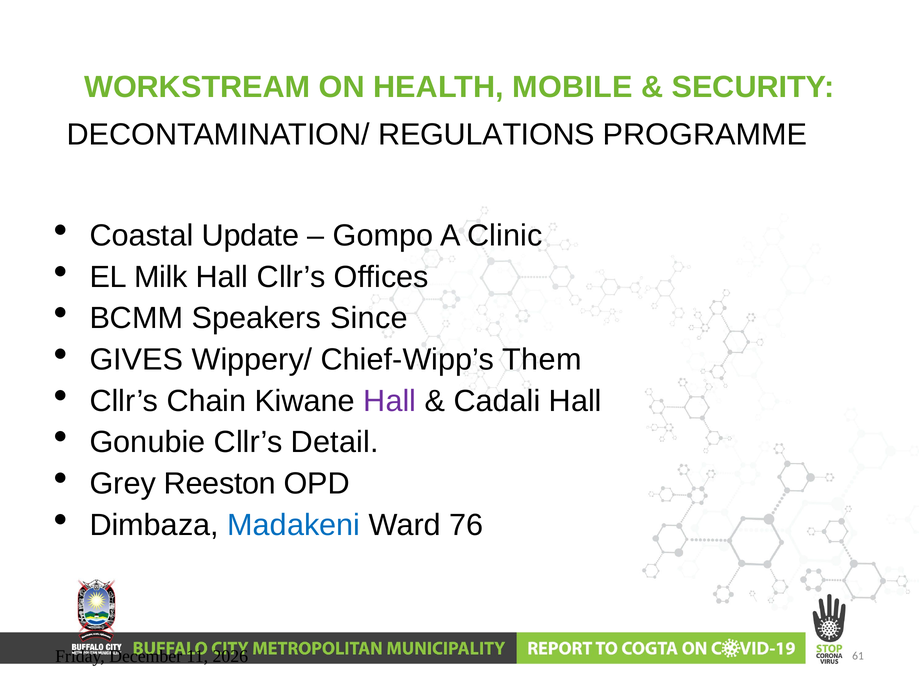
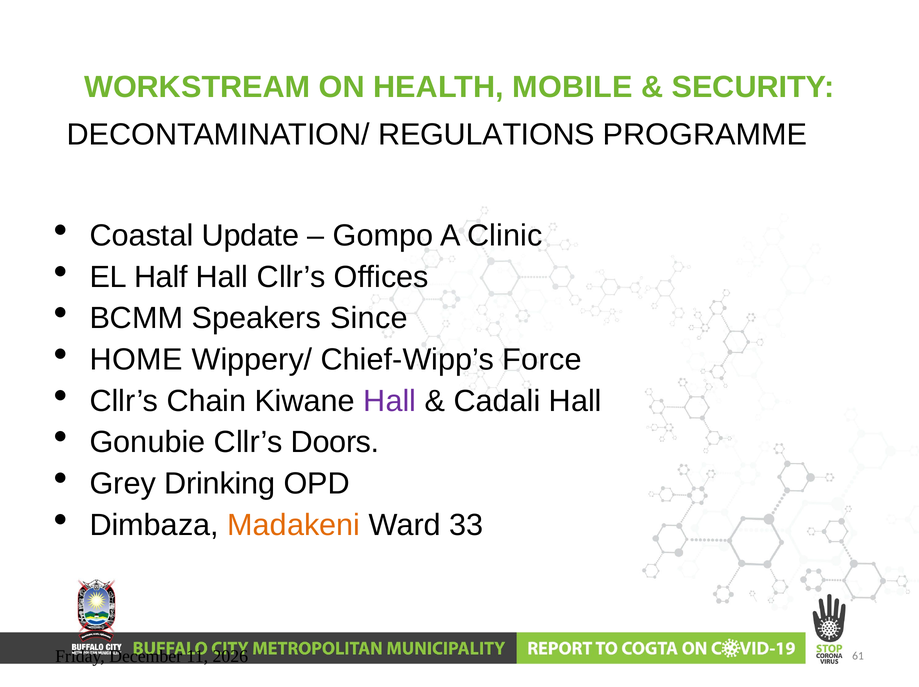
Milk: Milk -> Half
GIVES: GIVES -> HOME
Them: Them -> Force
Detail: Detail -> Doors
Reeston: Reeston -> Drinking
Madakeni colour: blue -> orange
76: 76 -> 33
